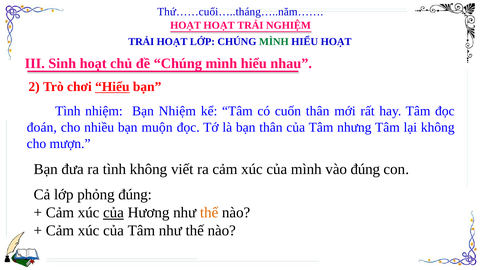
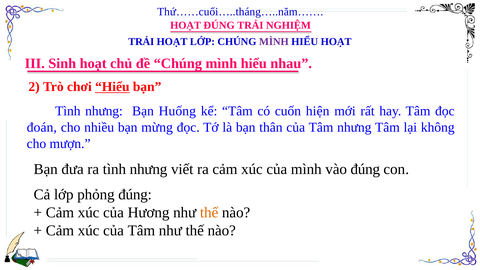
HOẠT HOẠT: HOẠT -> ĐÚNG
MÌNH at (274, 41) colour: green -> purple
nhiệm at (104, 111): nhiệm -> nhưng
Bạn Nhiệm: Nhiệm -> Huống
cuốn thân: thân -> hiện
muộn: muộn -> mừng
ra tình không: không -> nhưng
của at (113, 212) underline: present -> none
